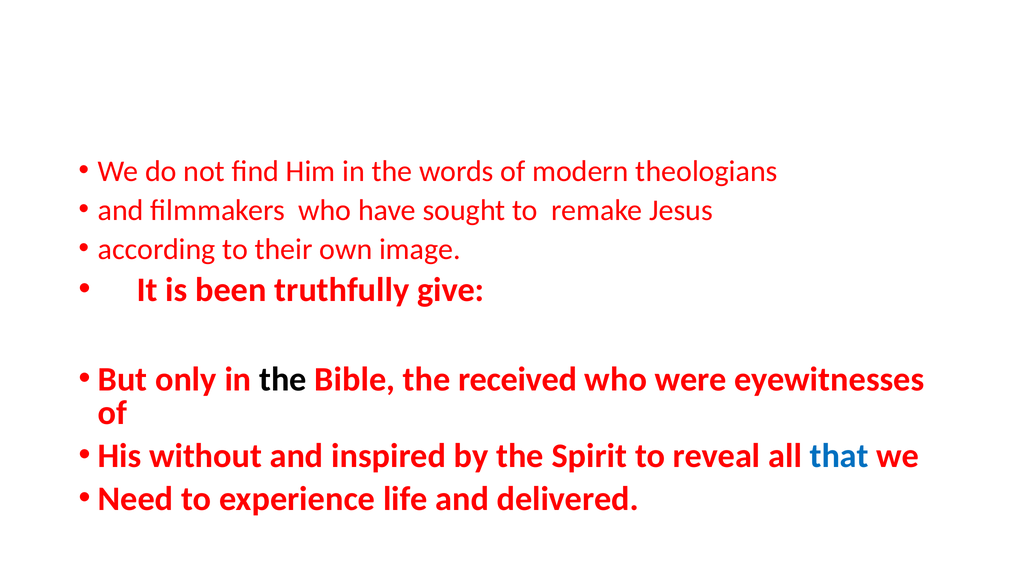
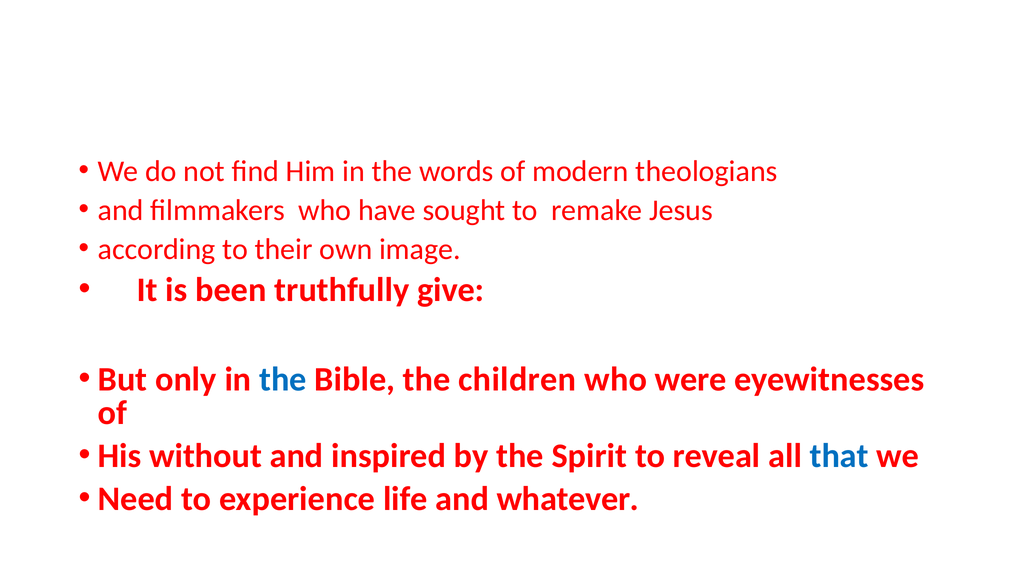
the at (283, 380) colour: black -> blue
received: received -> children
delivered: delivered -> whatever
